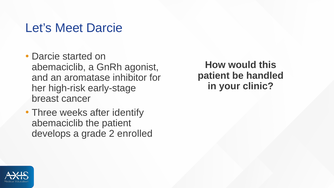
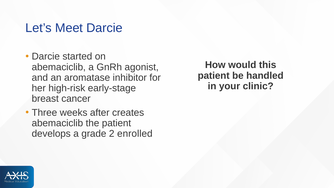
identify: identify -> creates
